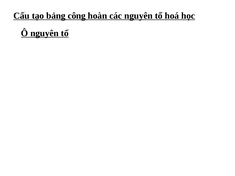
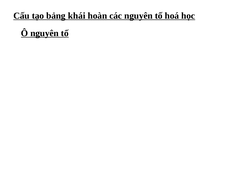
công: công -> khái
